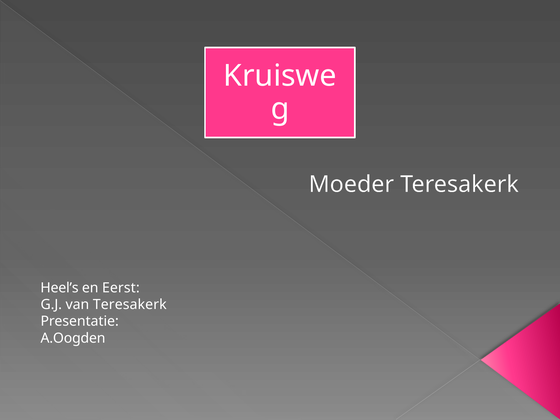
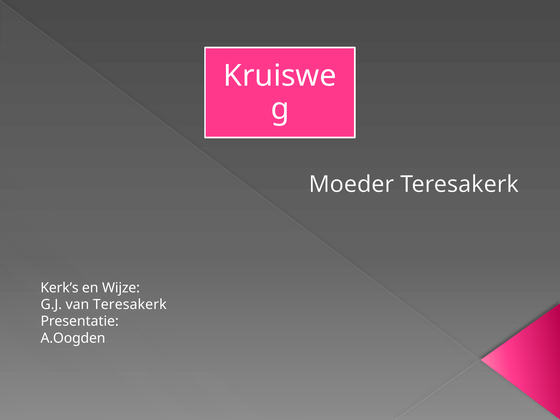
Heel’s: Heel’s -> Kerk’s
Eerst: Eerst -> Wijze
